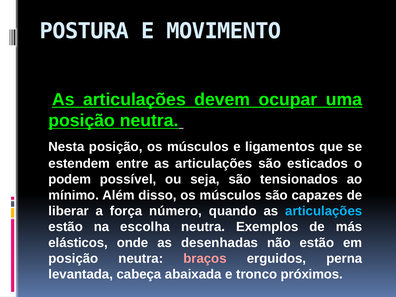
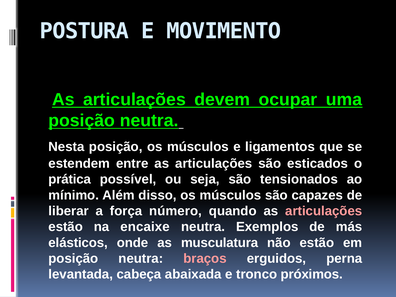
podem: podem -> prática
articulações at (324, 211) colour: light blue -> pink
escolha: escolha -> encaixe
desenhadas: desenhadas -> musculatura
